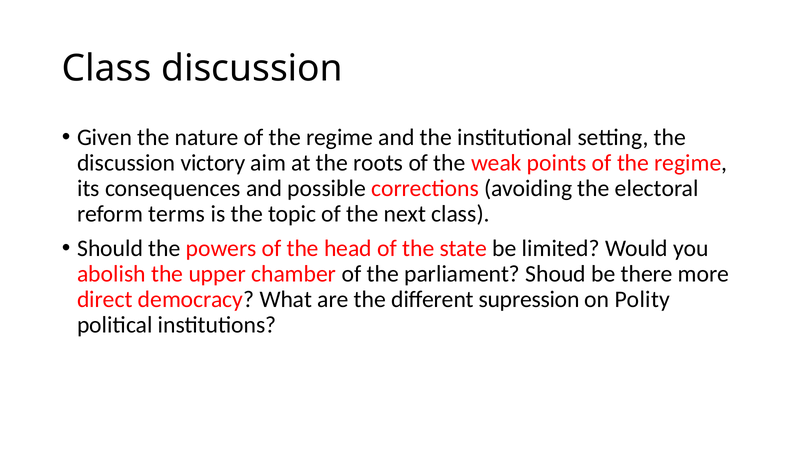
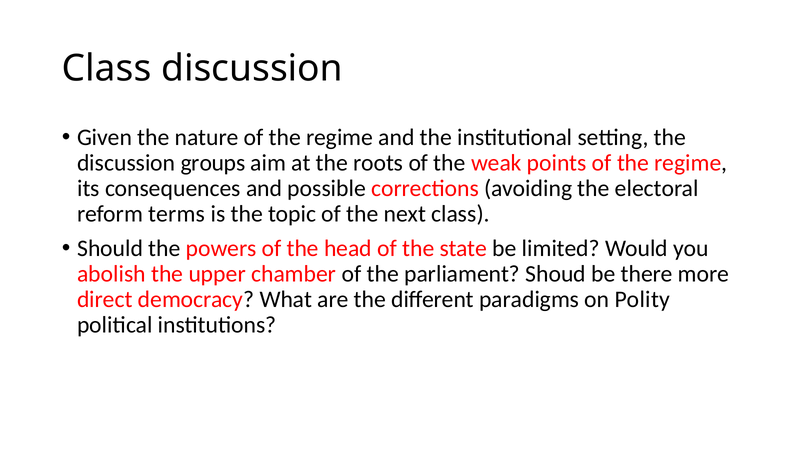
victory: victory -> groups
supression: supression -> paradigms
